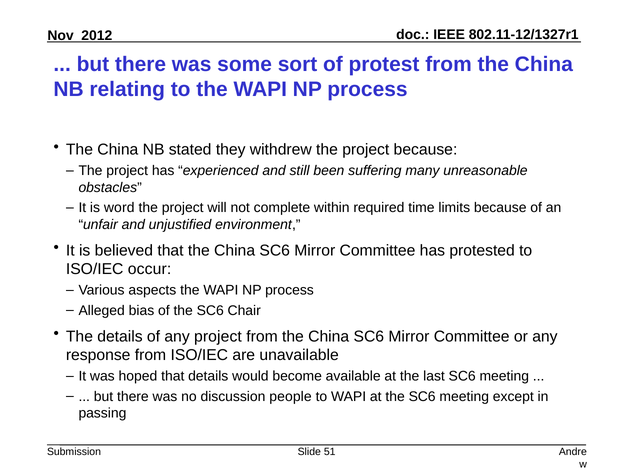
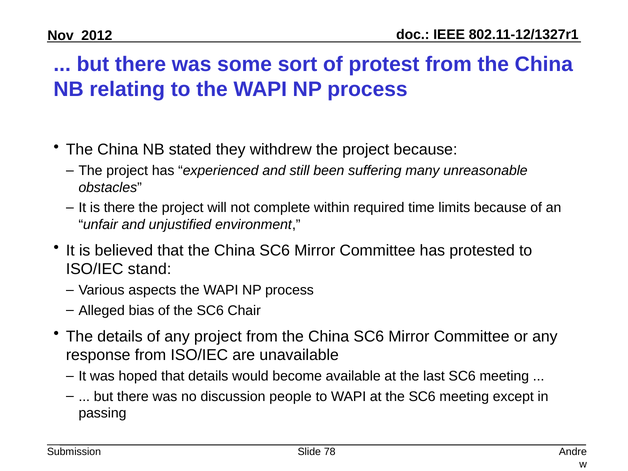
is word: word -> there
occur: occur -> stand
51: 51 -> 78
